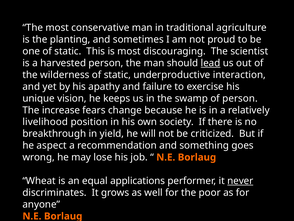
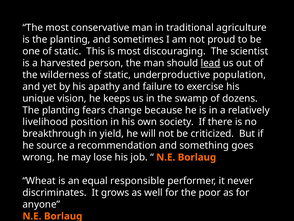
interaction: interaction -> population
of person: person -> dozens
increase at (61, 110): increase -> planting
aspect: aspect -> source
applications: applications -> responsible
never underline: present -> none
